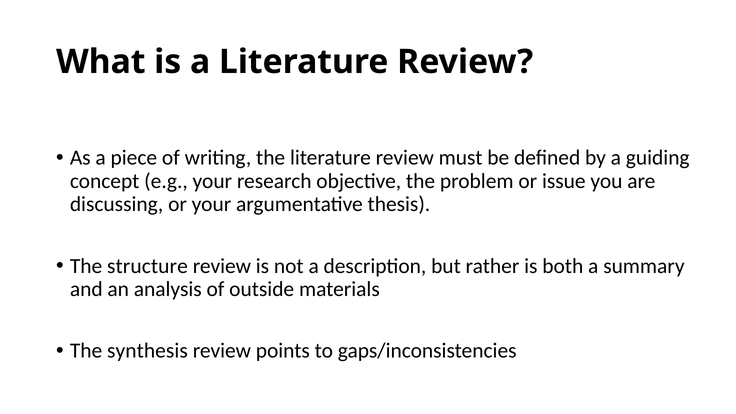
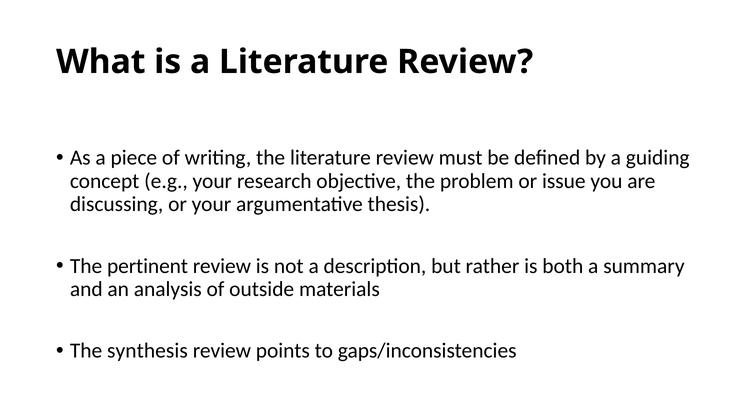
structure: structure -> pertinent
